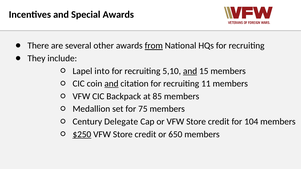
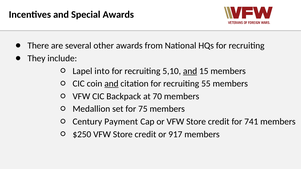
from underline: present -> none
11: 11 -> 55
85: 85 -> 70
Delegate: Delegate -> Payment
104: 104 -> 741
$250 underline: present -> none
650: 650 -> 917
